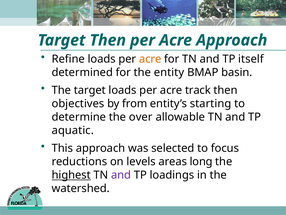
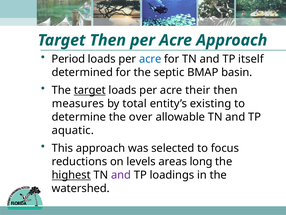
Refine: Refine -> Period
acre at (150, 59) colour: orange -> blue
entity: entity -> septic
target at (90, 90) underline: none -> present
track: track -> their
objectives: objectives -> measures
from: from -> total
starting: starting -> existing
